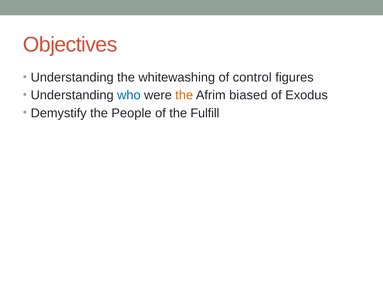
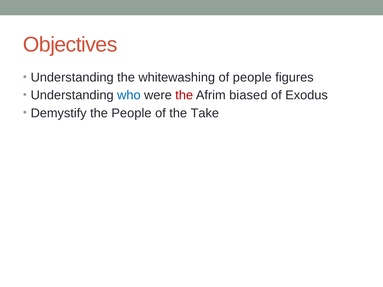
of control: control -> people
the at (184, 95) colour: orange -> red
Fulfill: Fulfill -> Take
